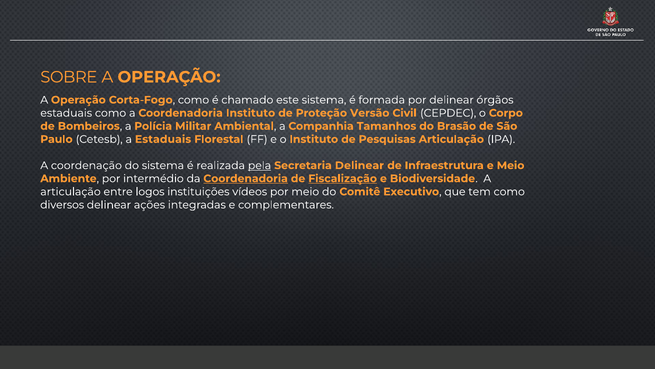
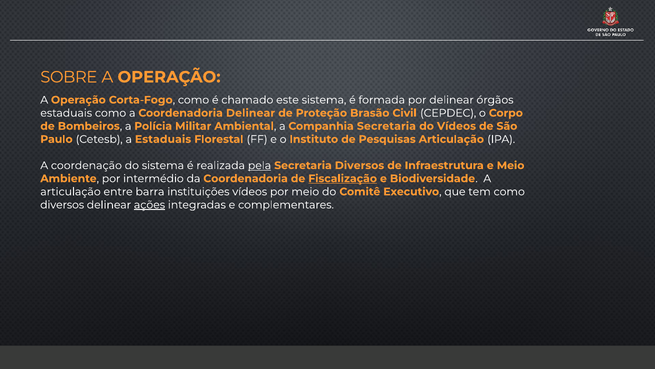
Coordenadoria Instituto: Instituto -> Delinear
Versão: Versão -> Brasão
Companhia Tamanhos: Tamanhos -> Secretaria
do Brasão: Brasão -> Vídeos
Secretaria Delinear: Delinear -> Diversos
Coordenadoria at (246, 178) underline: present -> none
logos: logos -> barra
ações underline: none -> present
